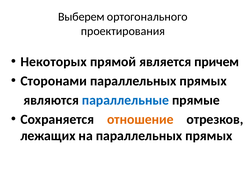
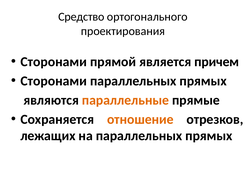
Выберем: Выберем -> Средство
Некоторых at (54, 62): Некоторых -> Сторонами
параллельные colour: blue -> orange
